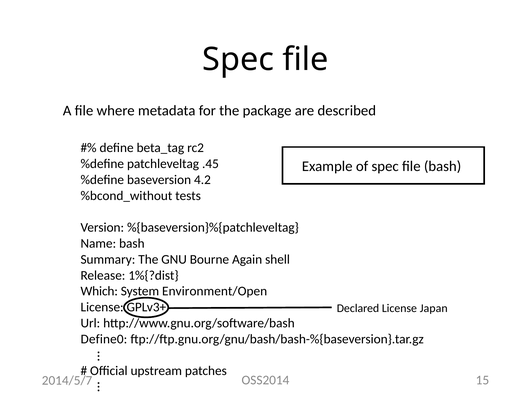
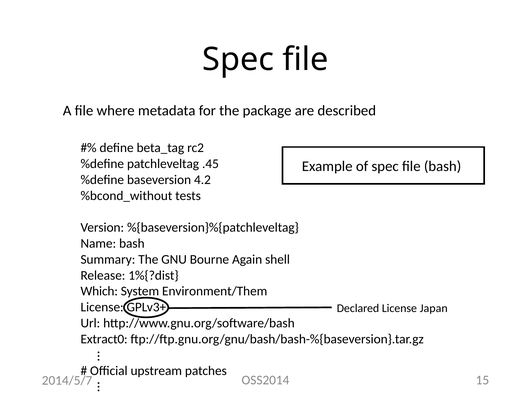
Environment/Open: Environment/Open -> Environment/Them
Define0: Define0 -> Extract0
